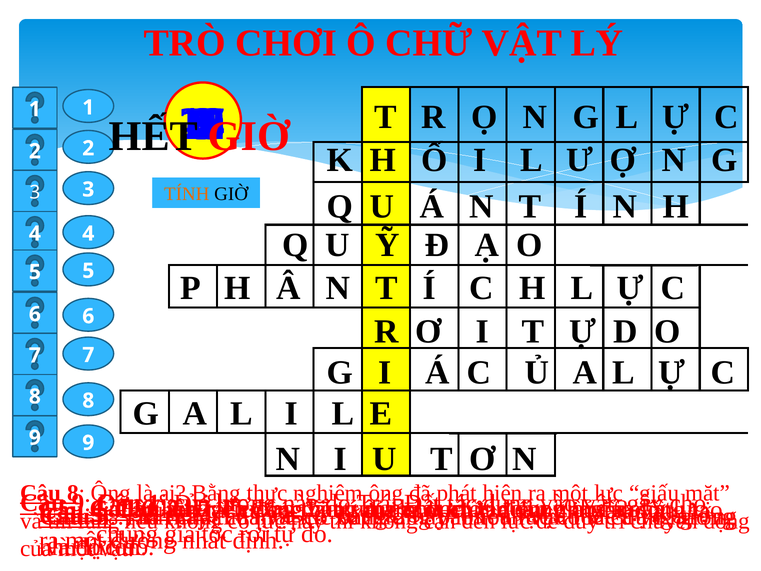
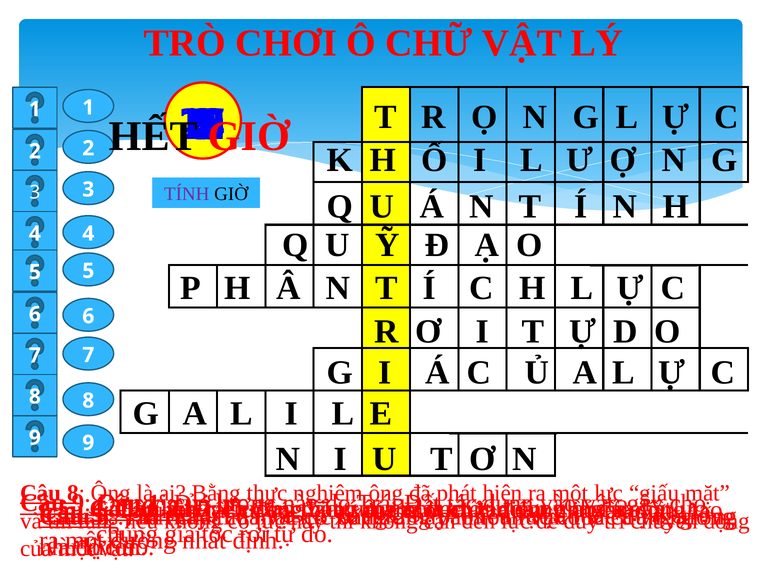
TÍNH at (187, 194) colour: orange -> purple
